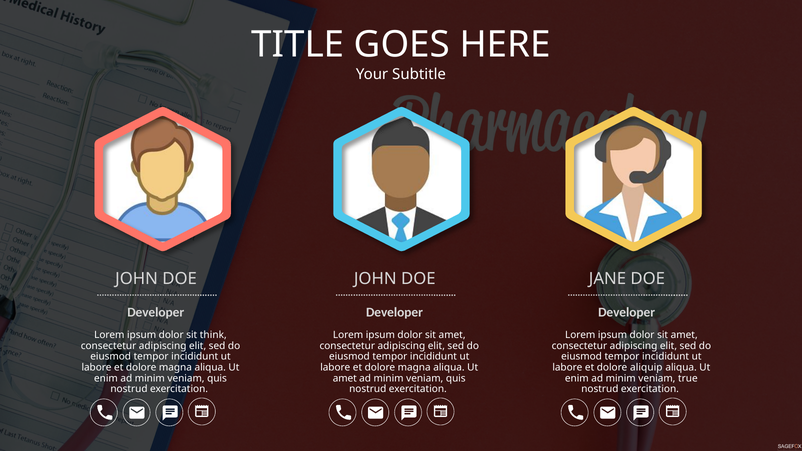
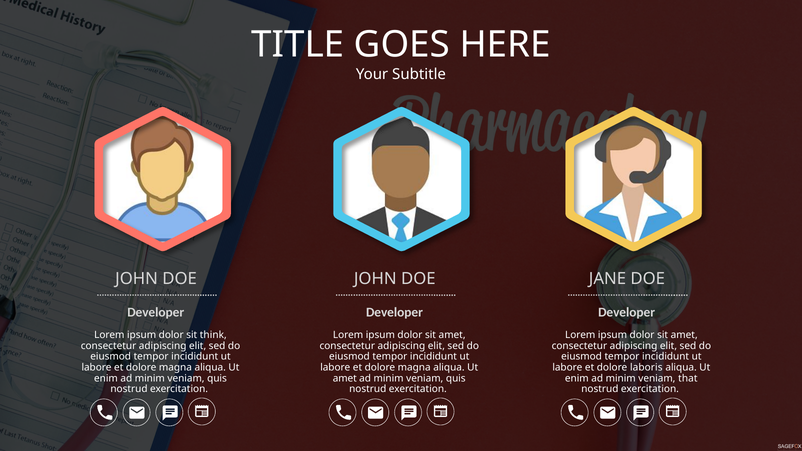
aliquip: aliquip -> laboris
true: true -> that
